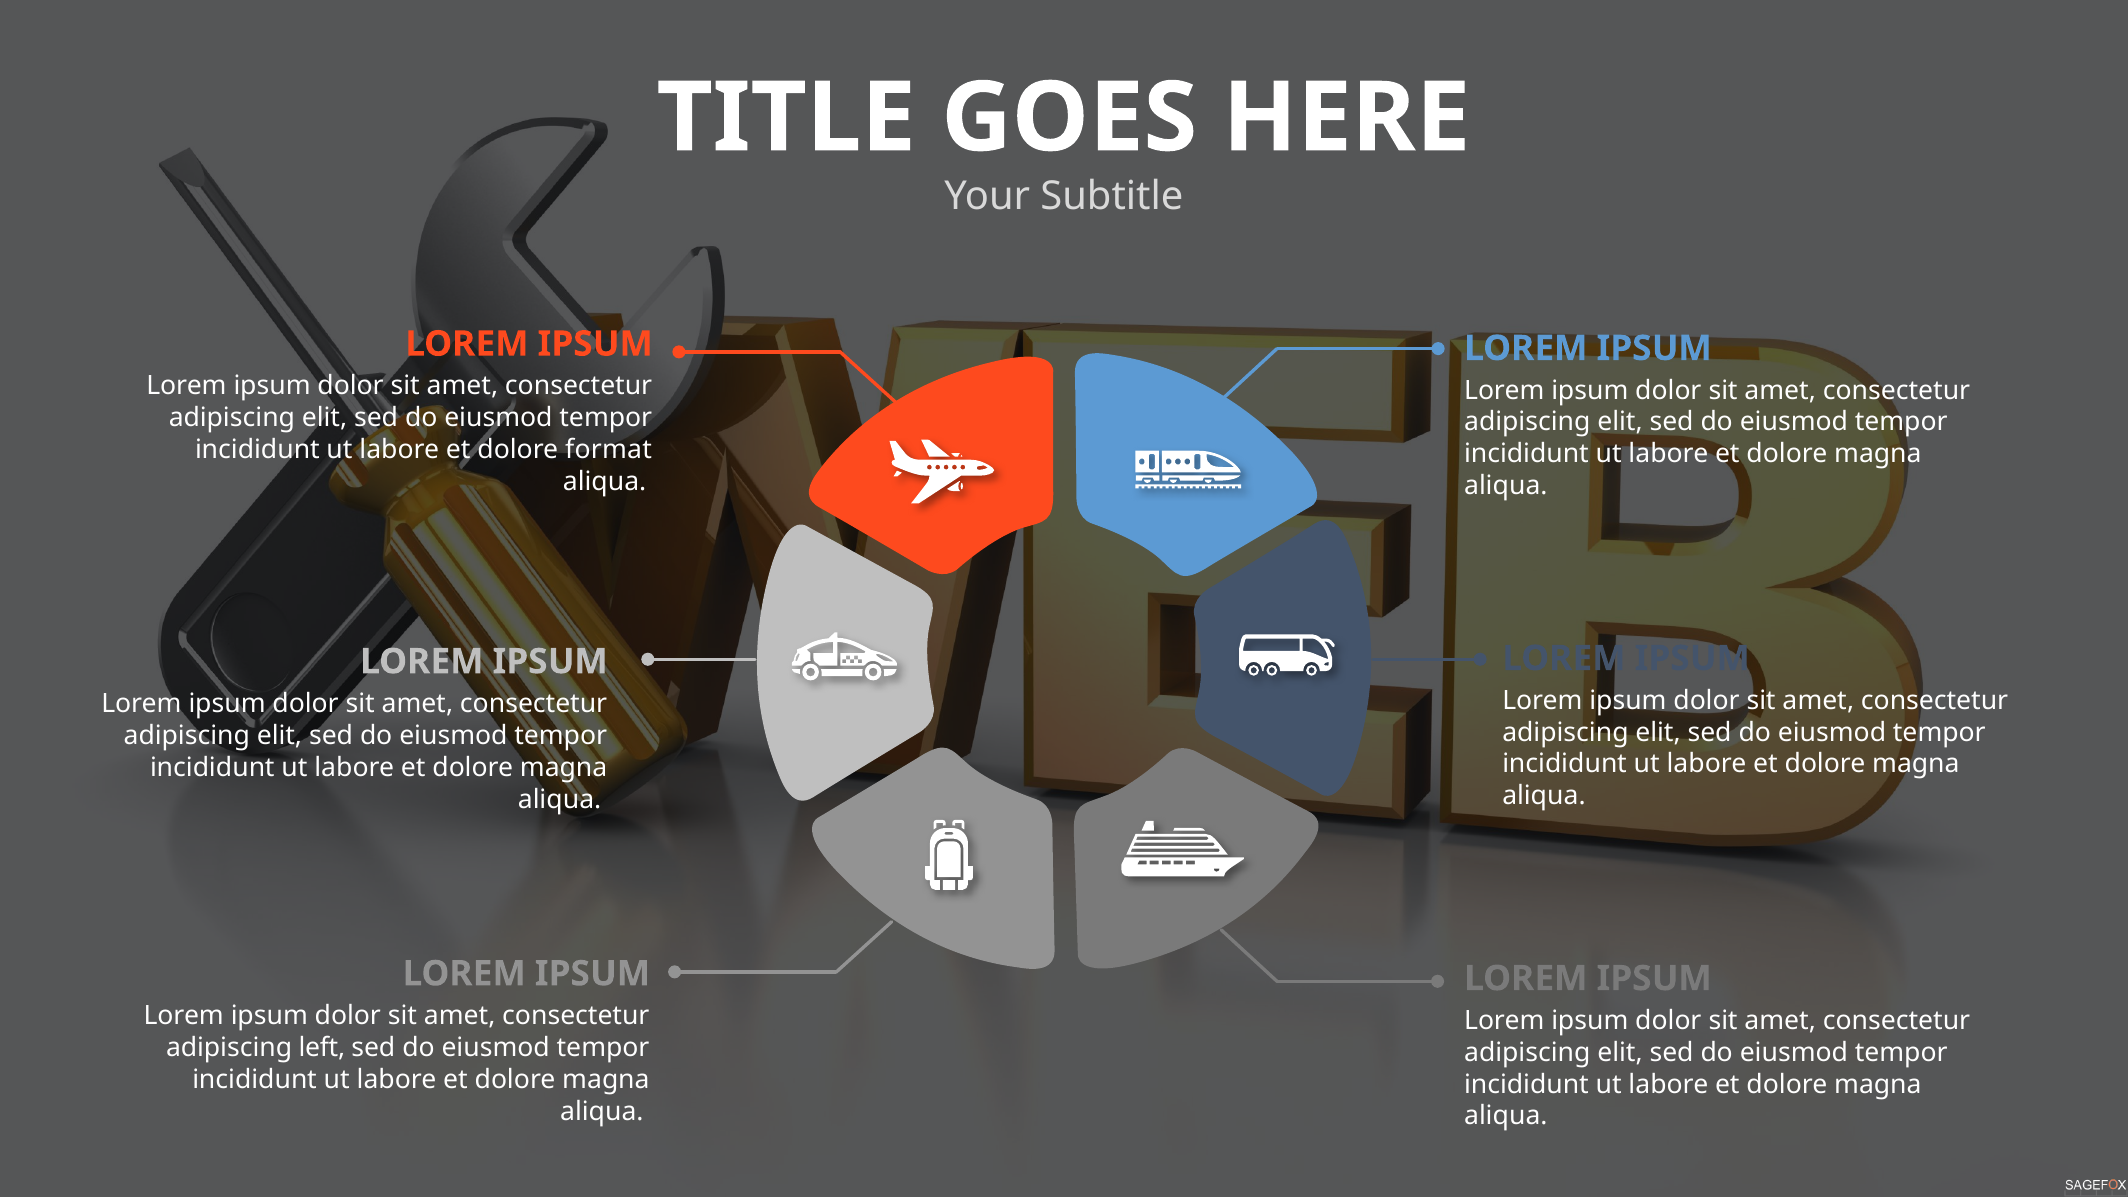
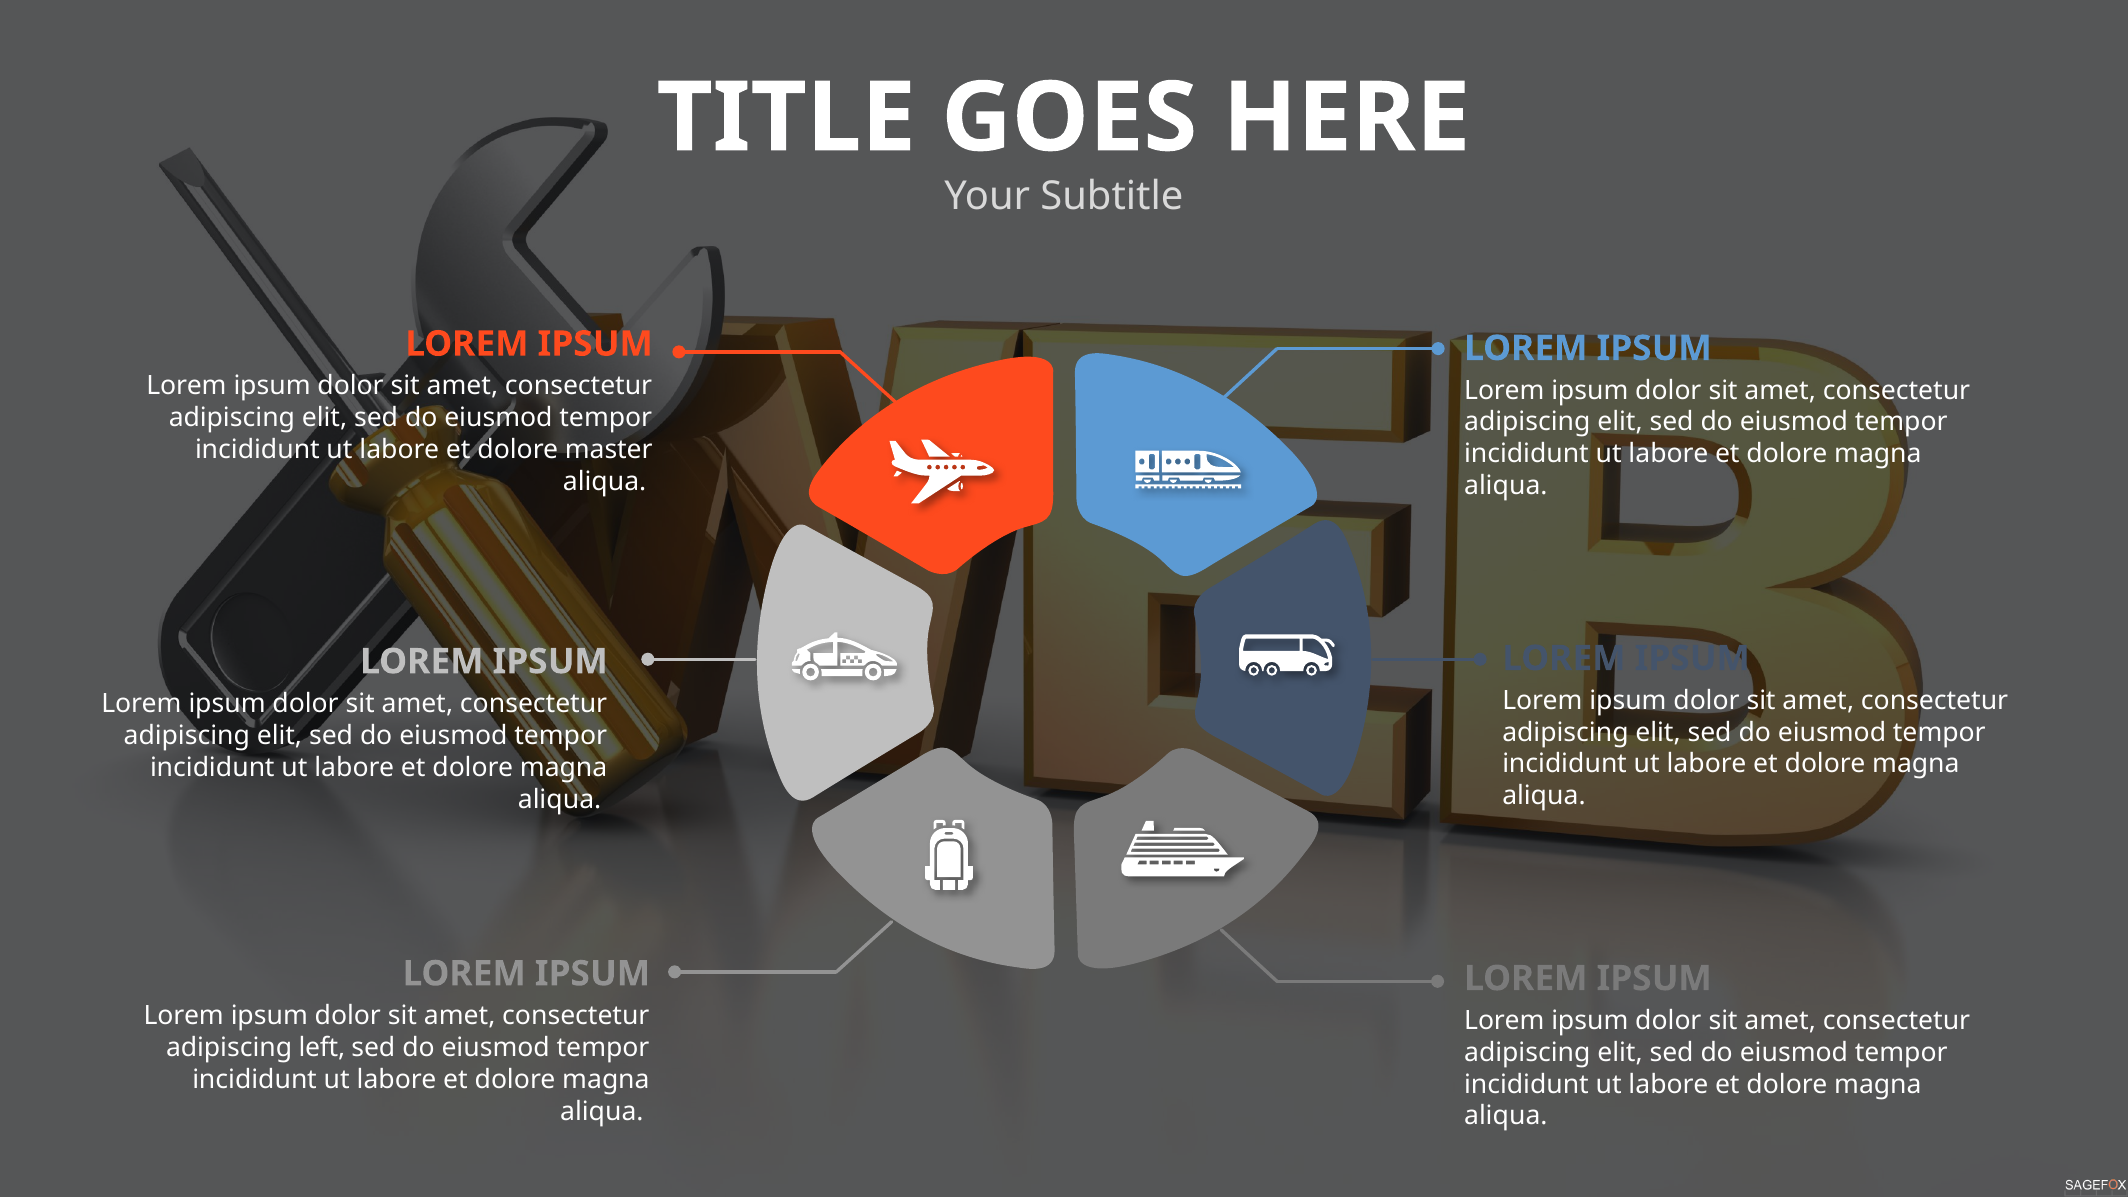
format: format -> master
